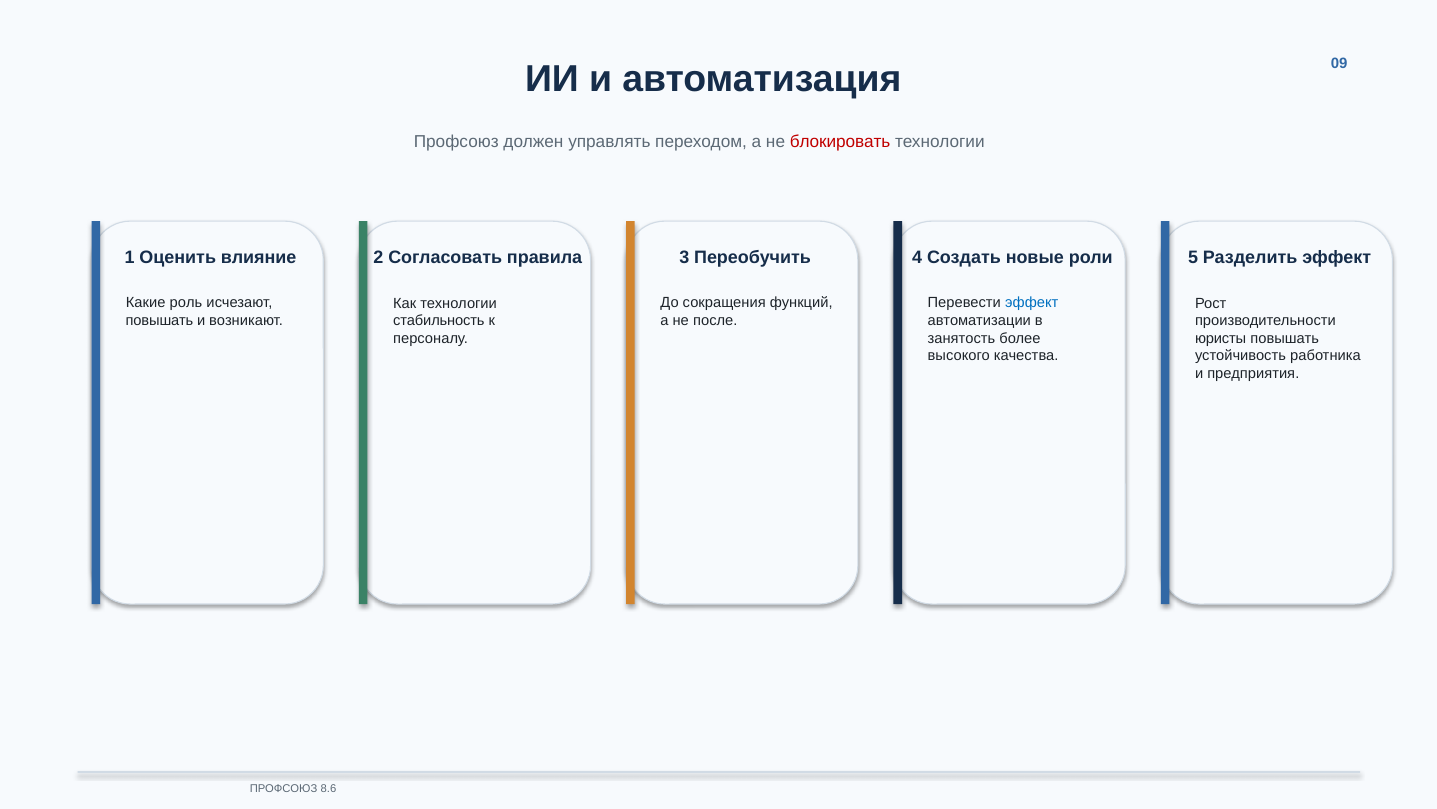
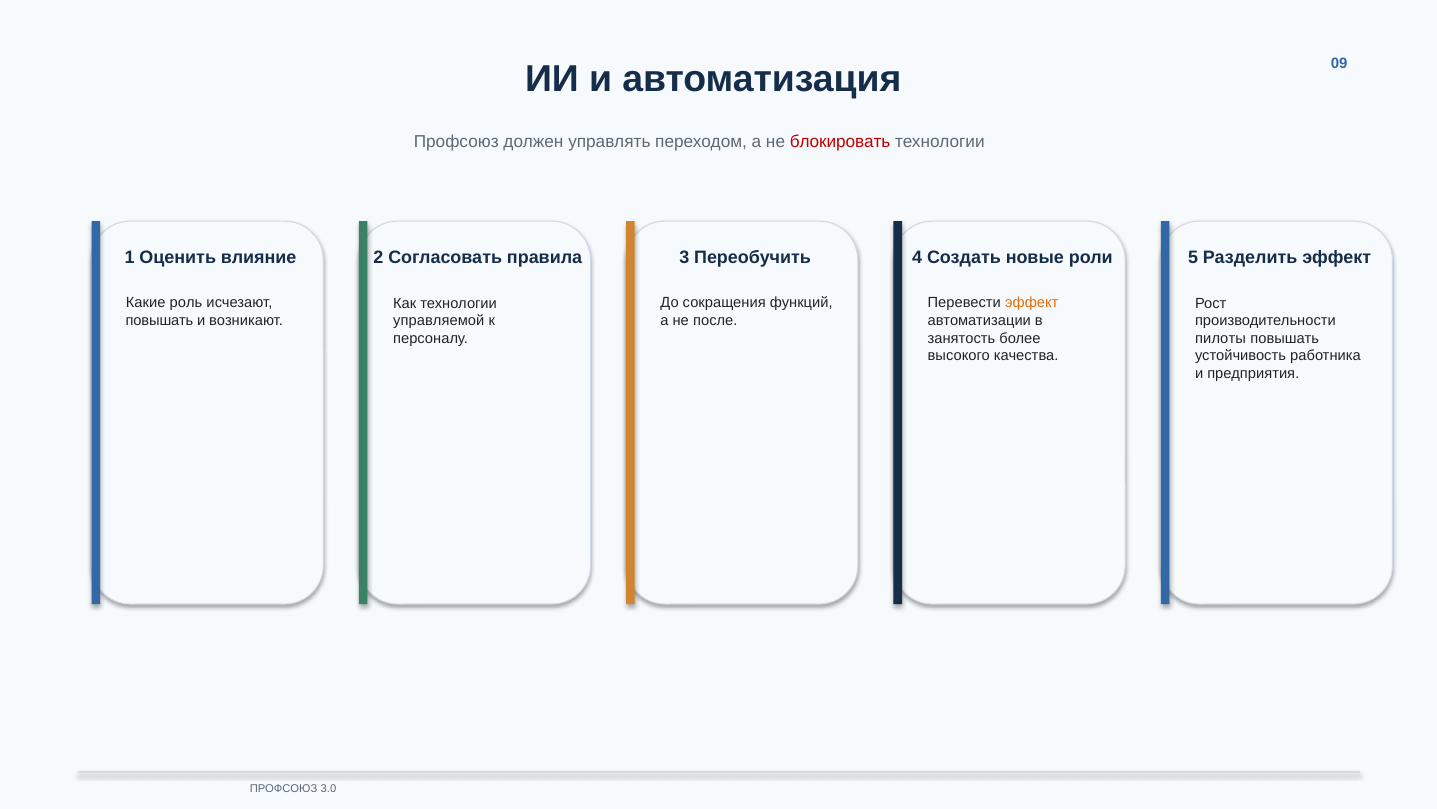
эффект at (1032, 303) colour: blue -> orange
стабильность: стабильность -> управляемой
юристы: юристы -> пилоты
8.6: 8.6 -> 3.0
